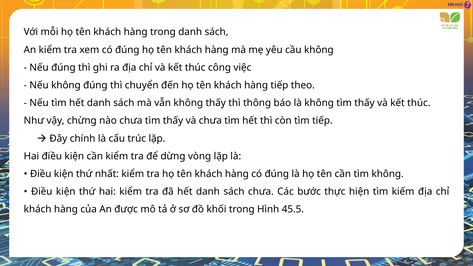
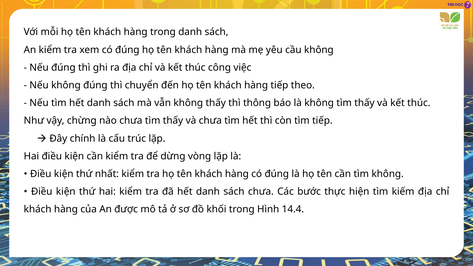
45.5: 45.5 -> 14.4
